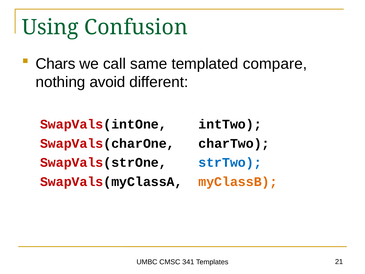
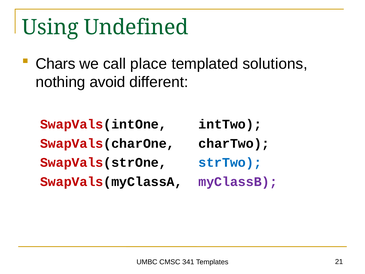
Confusion: Confusion -> Undefined
same: same -> place
compare: compare -> solutions
myClassB colour: orange -> purple
